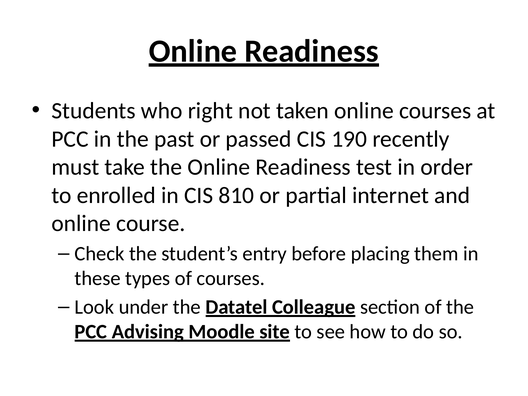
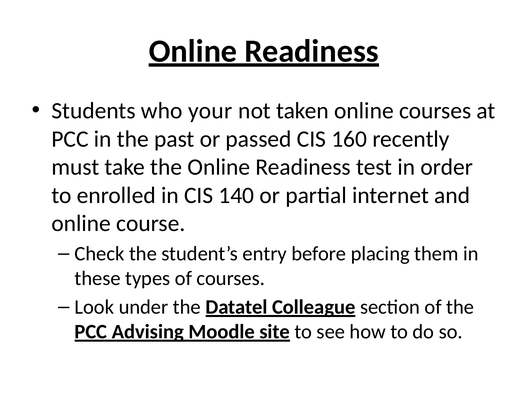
right: right -> your
190: 190 -> 160
810: 810 -> 140
